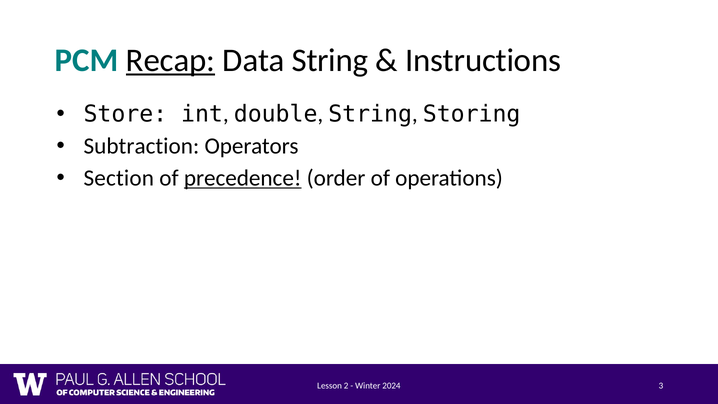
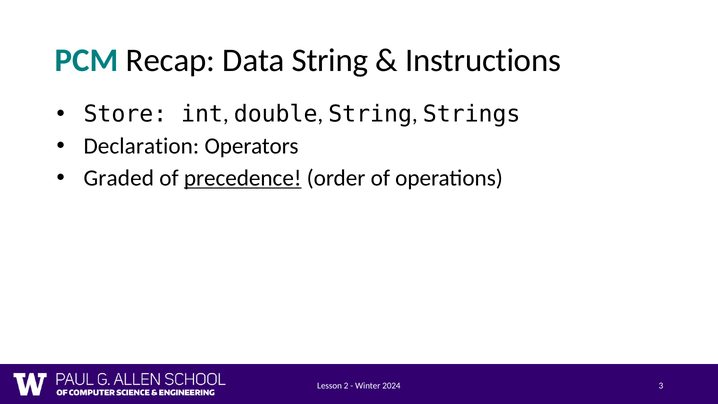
Recap underline: present -> none
Storing: Storing -> Strings
Subtraction: Subtraction -> Declaration
Section: Section -> Graded
